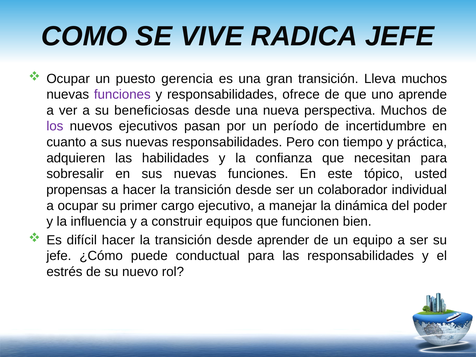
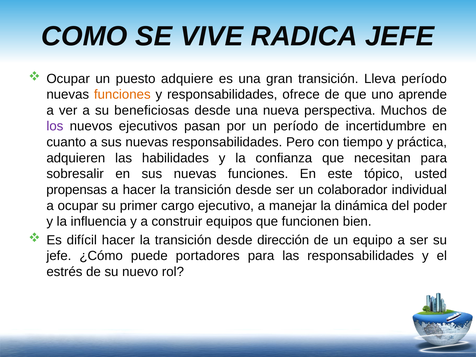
gerencia: gerencia -> adquiere
Lleva muchos: muchos -> período
funciones at (122, 95) colour: purple -> orange
aprender: aprender -> dirección
conductual: conductual -> portadores
